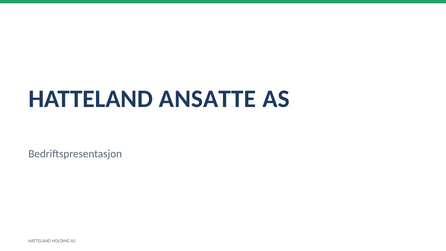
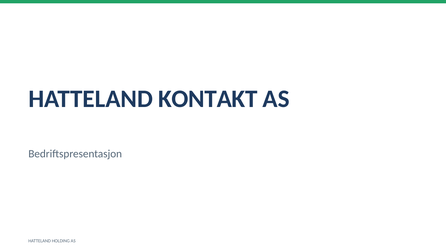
ANSATTE: ANSATTE -> KONTAKT
